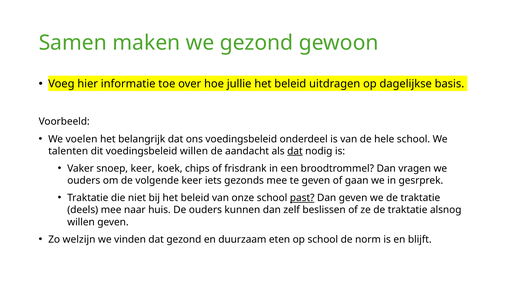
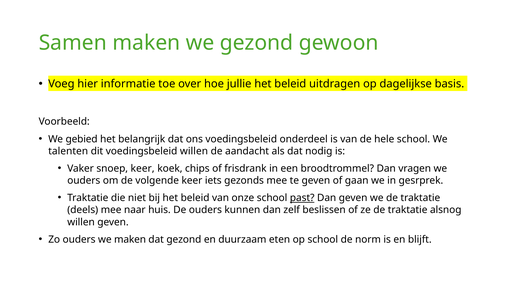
voelen: voelen -> gebied
dat at (295, 151) underline: present -> none
Zo welzijn: welzijn -> ouders
we vinden: vinden -> maken
